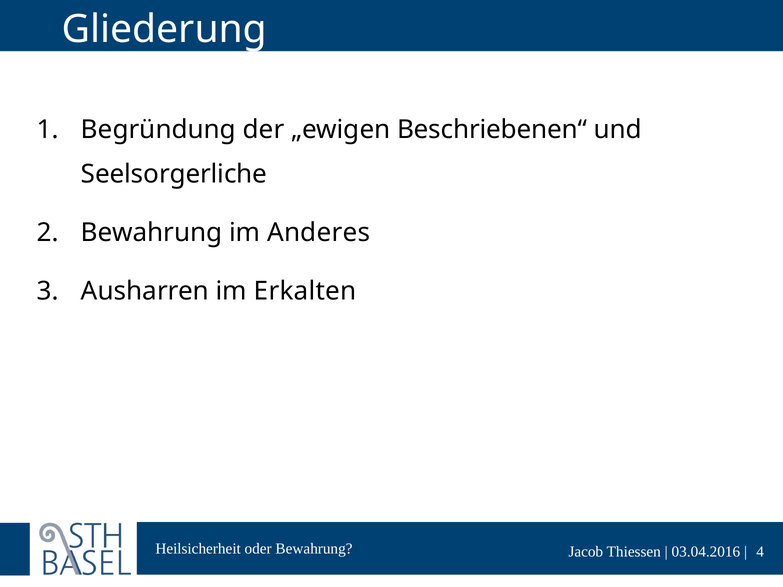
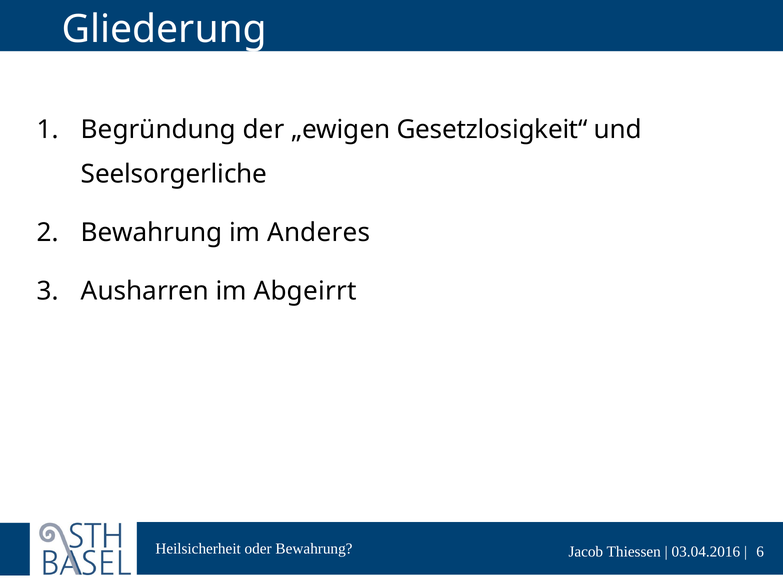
Beschriebenen“: Beschriebenen“ -> Gesetzlosigkeit“
Erkalten: Erkalten -> Abgeirrt
4: 4 -> 6
